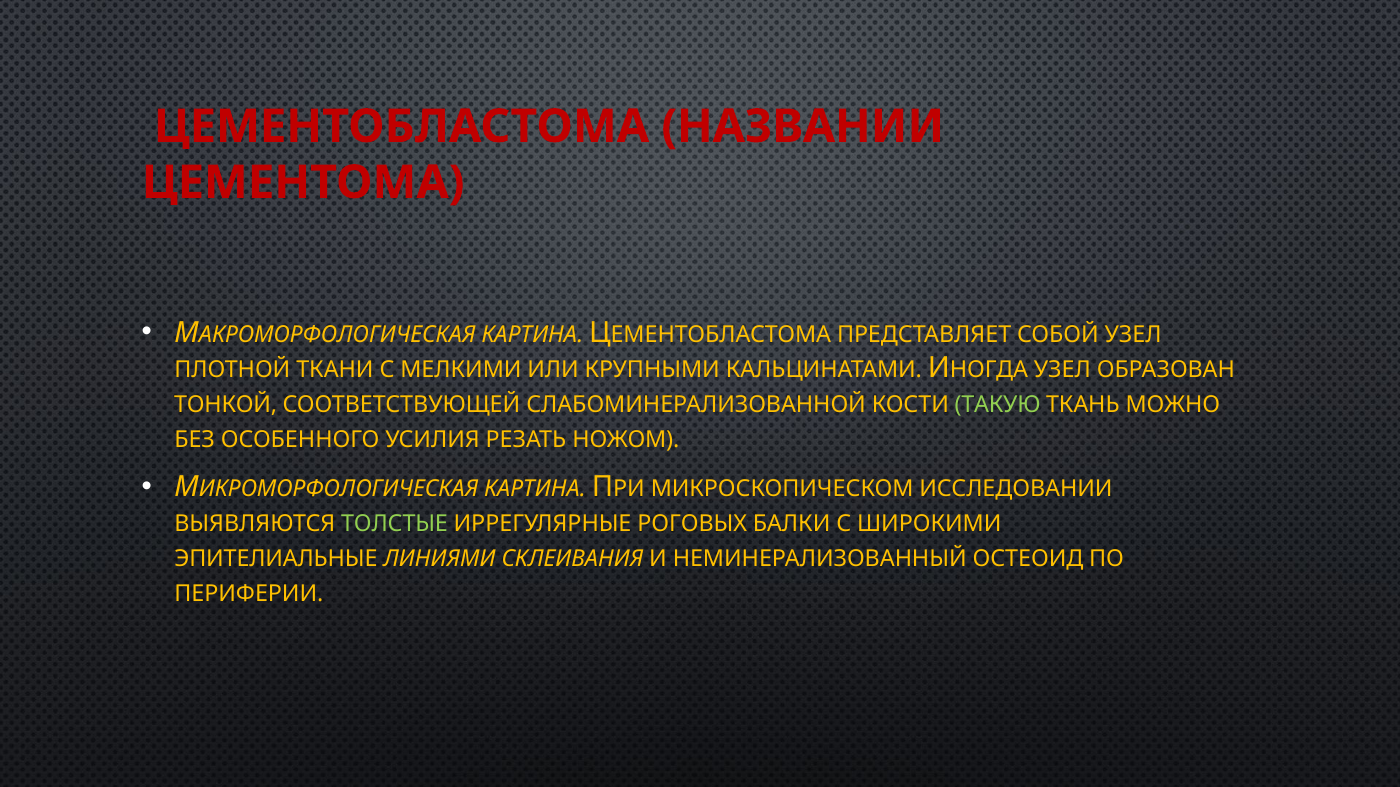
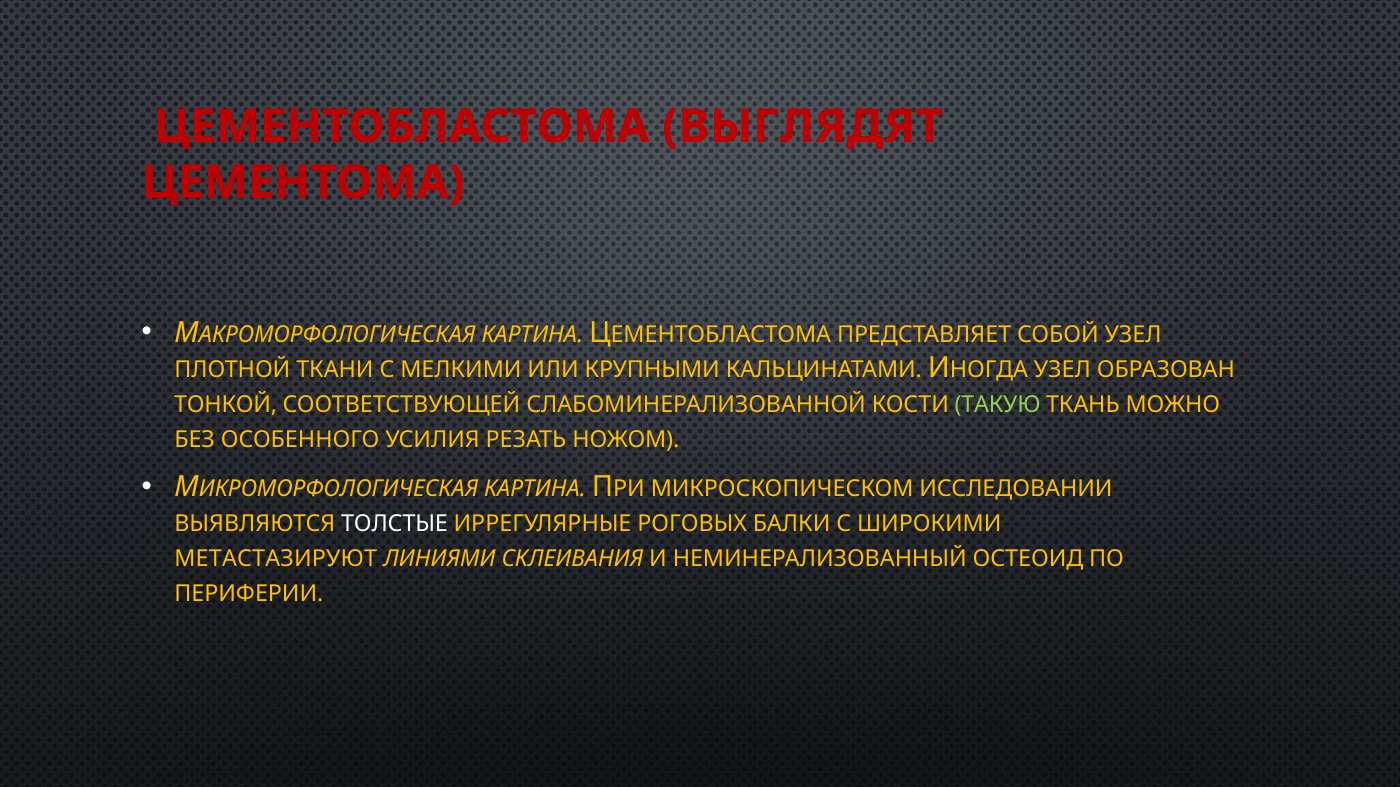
НАЗВАНИИ: НАЗВАНИИ -> ВЫГЛЯДЯТ
ТОЛСТЫЕ colour: light green -> white
ЭПИТЕЛИАЛЬНЫЕ: ЭПИТЕЛИАЛЬНЫЕ -> МЕТАСТАЗИРУЮТ
